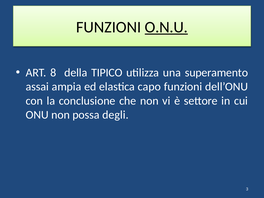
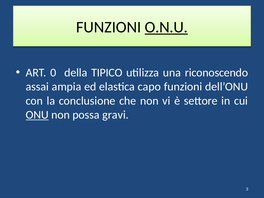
8: 8 -> 0
superamento: superamento -> riconoscendo
ONU underline: none -> present
degli: degli -> gravi
